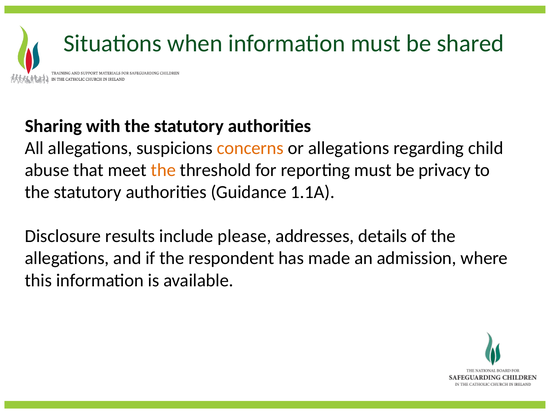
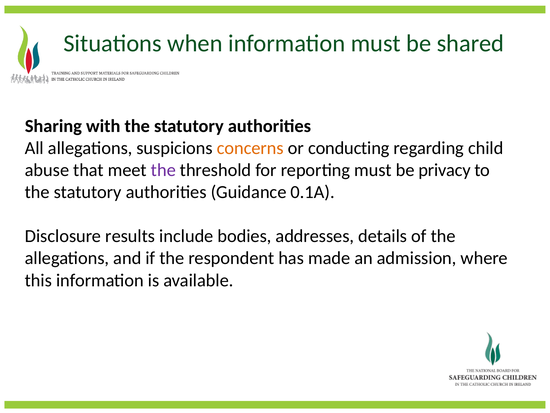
or allegations: allegations -> conducting
the at (163, 170) colour: orange -> purple
1.1A: 1.1A -> 0.1A
please: please -> bodies
